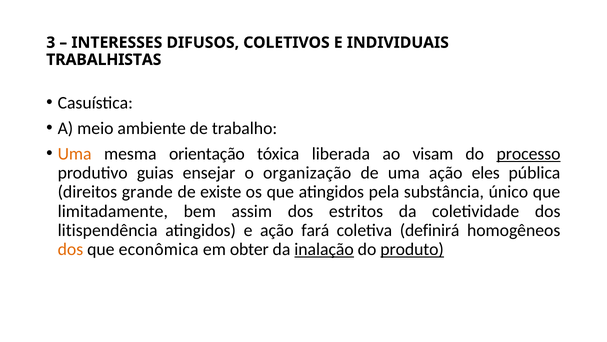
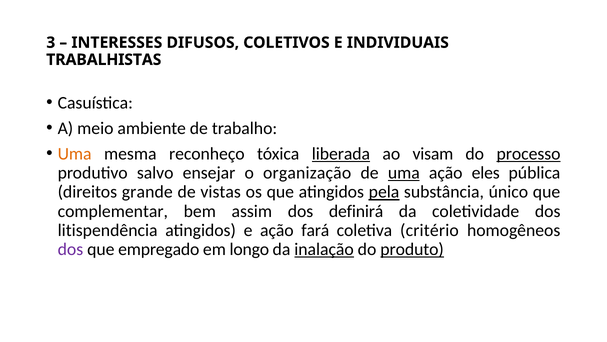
orientação: orientação -> reconheço
liberada underline: none -> present
guias: guias -> salvo
uma at (404, 173) underline: none -> present
existe: existe -> vistas
pela underline: none -> present
limitadamente: limitadamente -> complementar
estritos: estritos -> definirá
definirá: definirá -> critério
dos at (70, 249) colour: orange -> purple
econômica: econômica -> empregado
obter: obter -> longo
